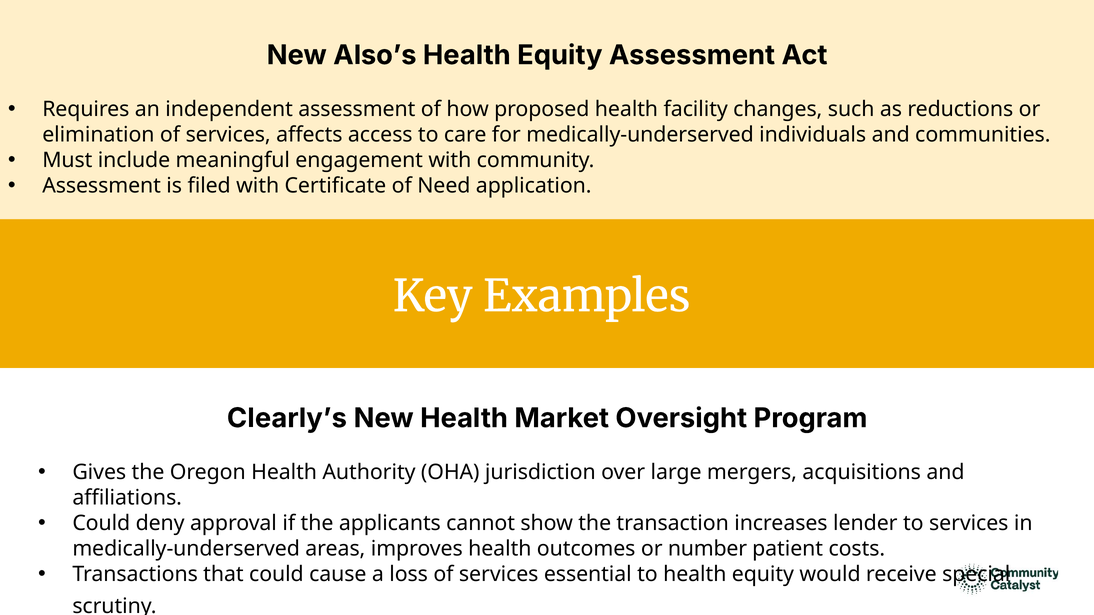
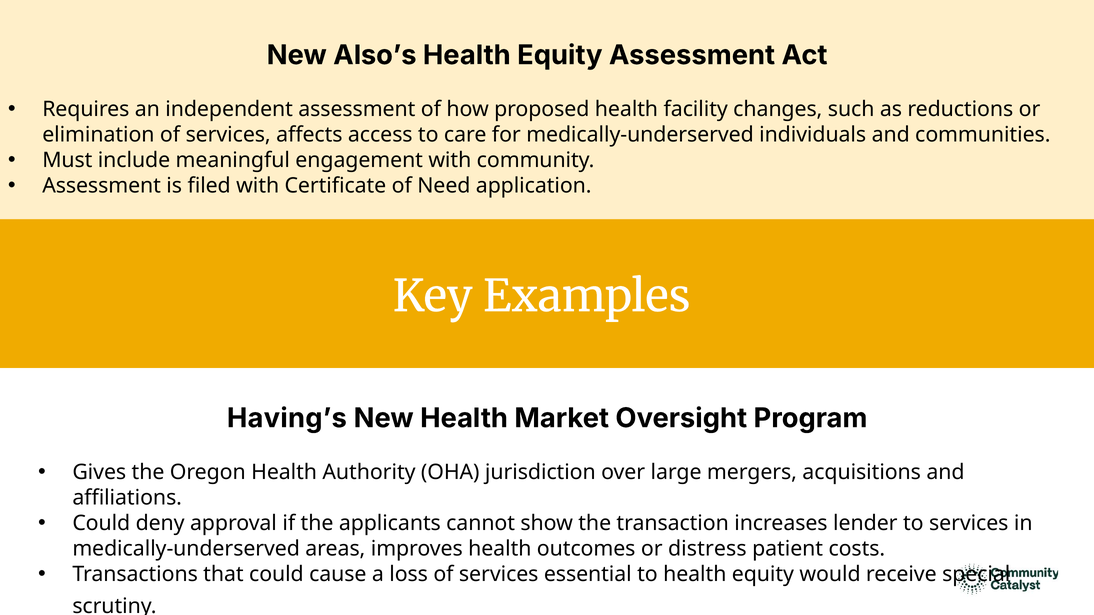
Clearly’s: Clearly’s -> Having’s
number: number -> distress
